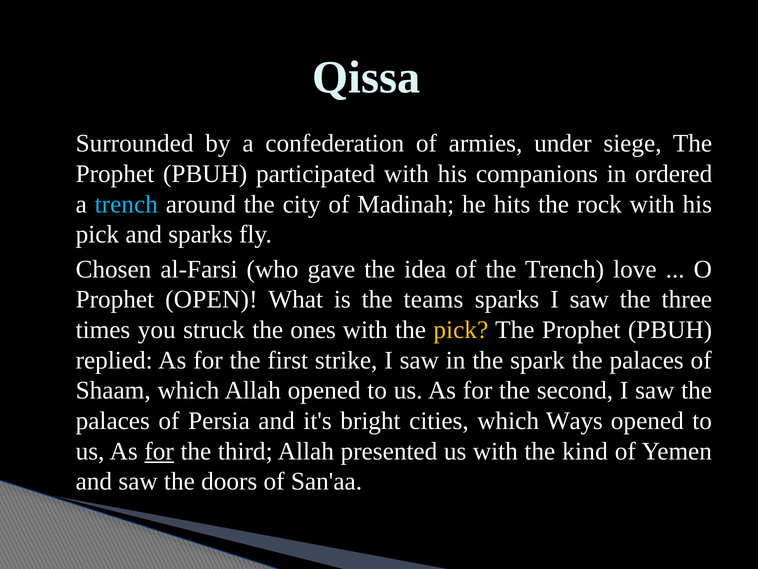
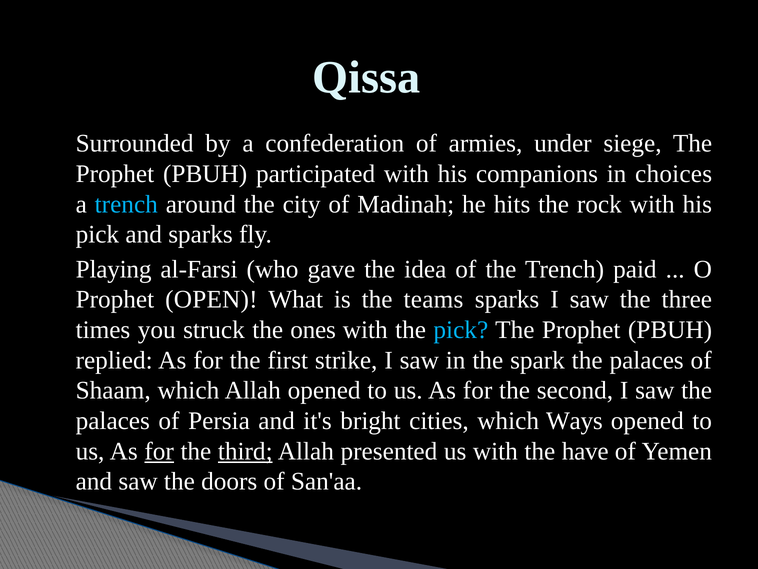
ordered: ordered -> choices
Chosen: Chosen -> Playing
love: love -> paid
pick at (461, 330) colour: yellow -> light blue
third underline: none -> present
kind: kind -> have
